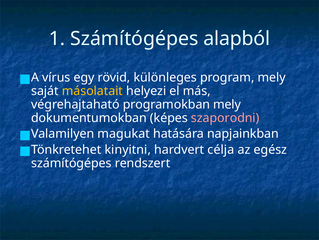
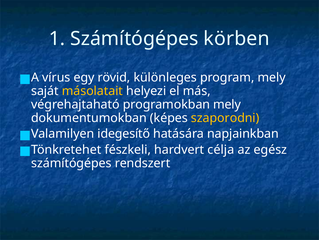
alapból: alapból -> körben
szaporodni colour: pink -> yellow
magukat: magukat -> idegesítő
kinyitni: kinyitni -> fészkeli
